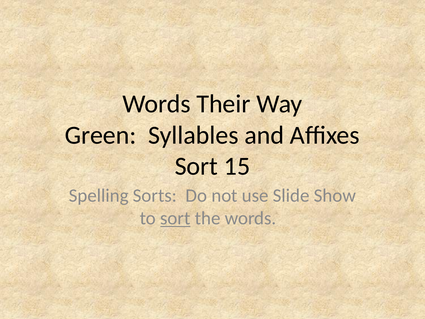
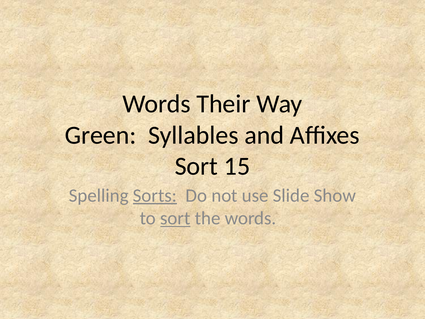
Sorts underline: none -> present
